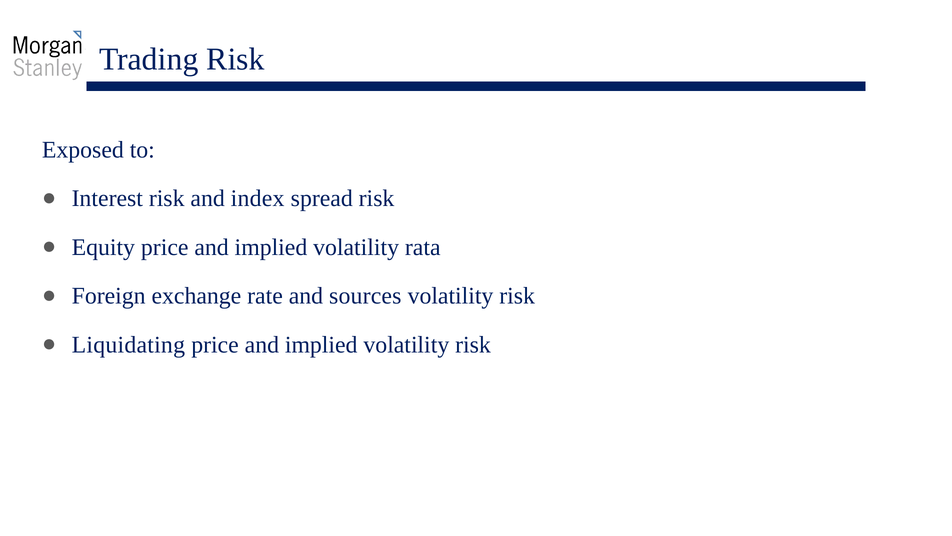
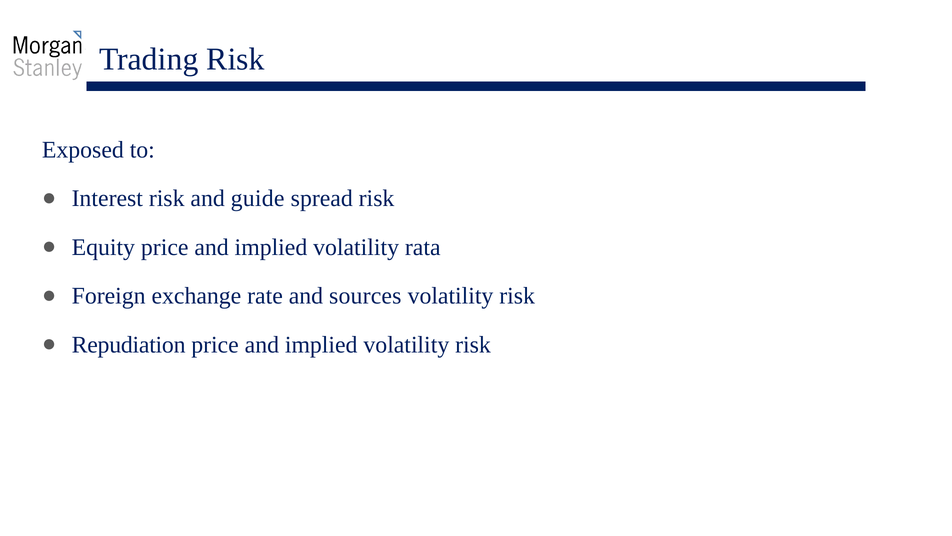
index: index -> guide
Liquidating: Liquidating -> Repudiation
